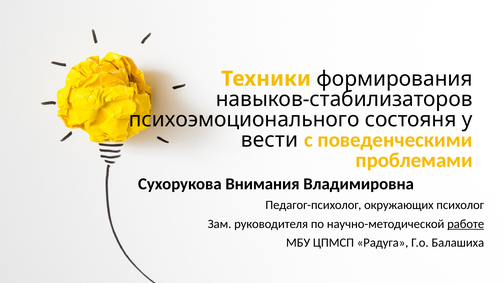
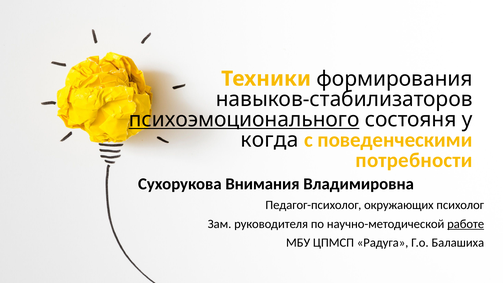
психоэмоционального underline: none -> present
вести: вести -> когда
проблемами: проблемами -> потребности
